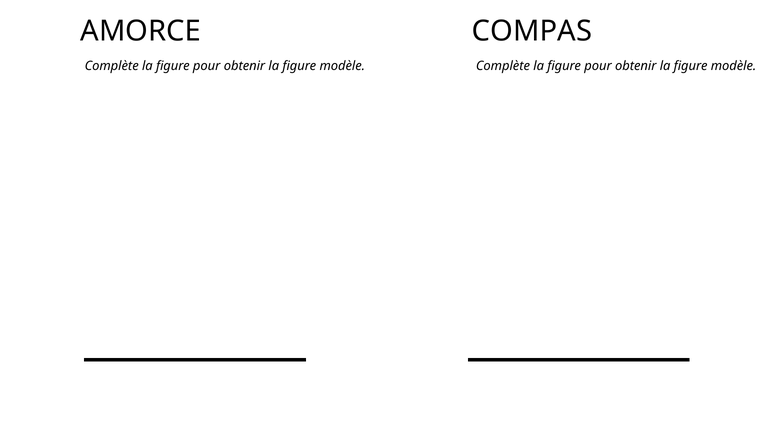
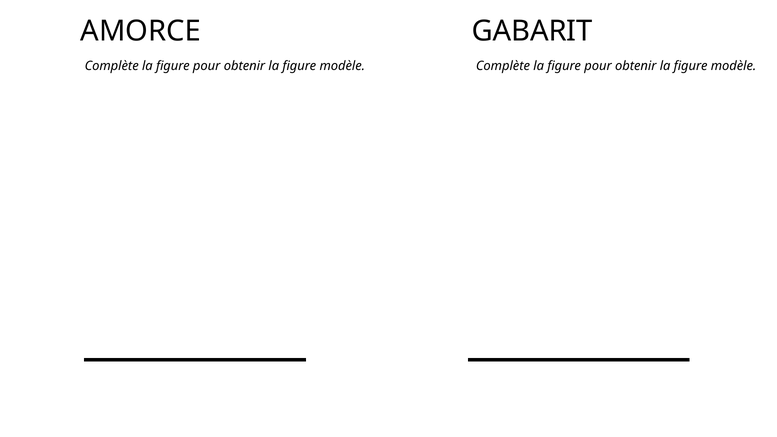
COMPAS: COMPAS -> GABARIT
